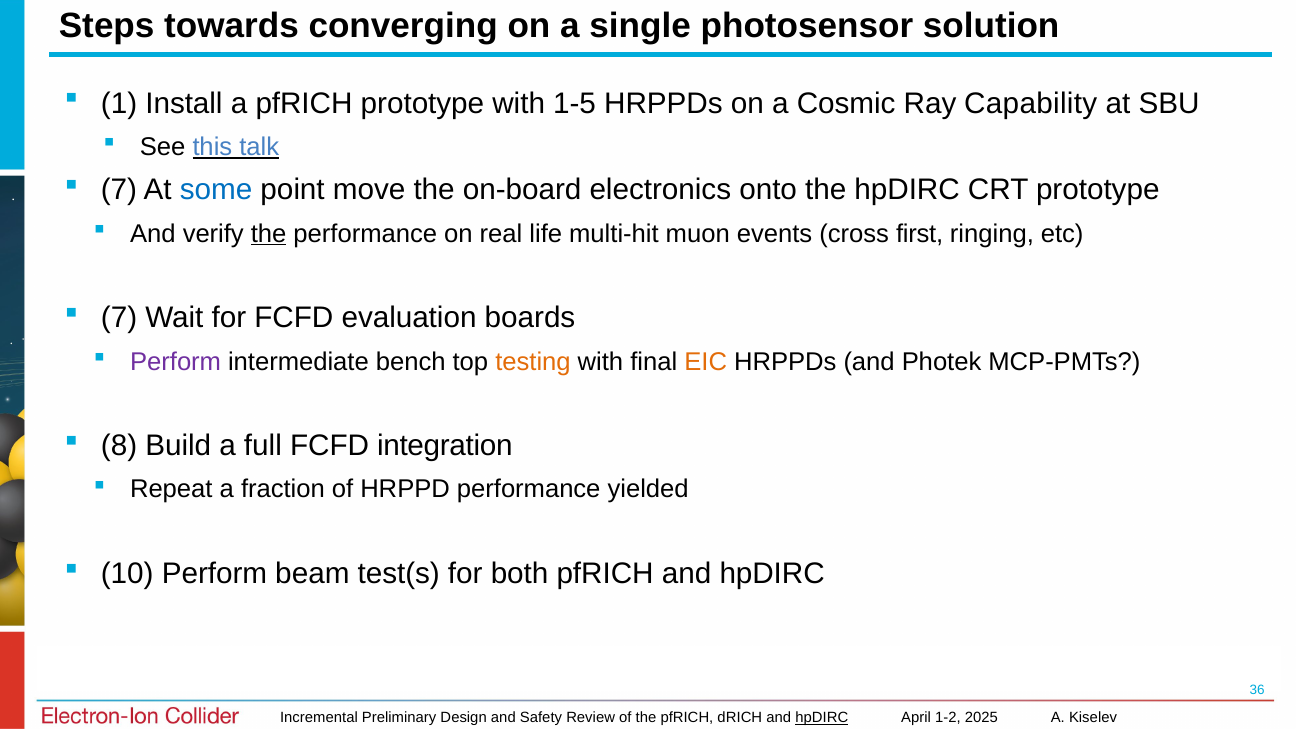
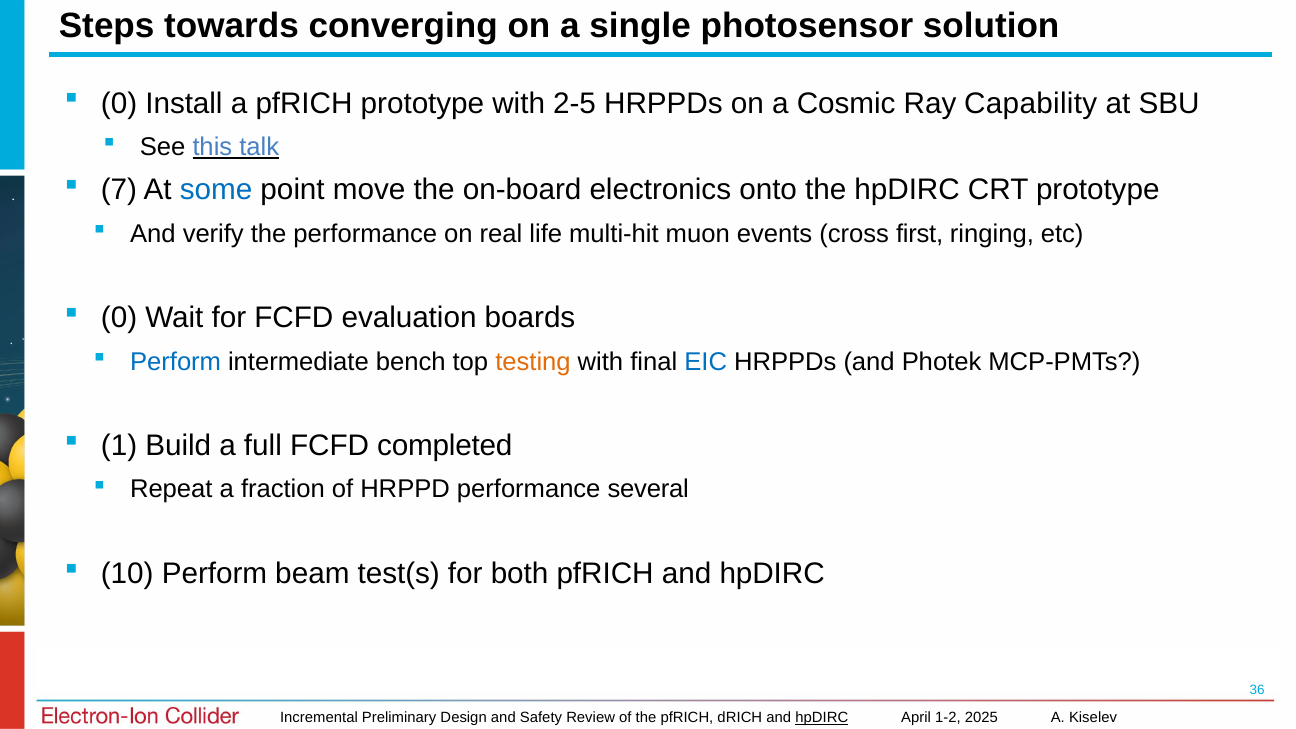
1 at (119, 103): 1 -> 0
1-5: 1-5 -> 2-5
the at (269, 234) underline: present -> none
7 at (119, 318): 7 -> 0
Perform at (176, 362) colour: purple -> blue
EIC colour: orange -> blue
8: 8 -> 1
integration: integration -> completed
yielded: yielded -> several
